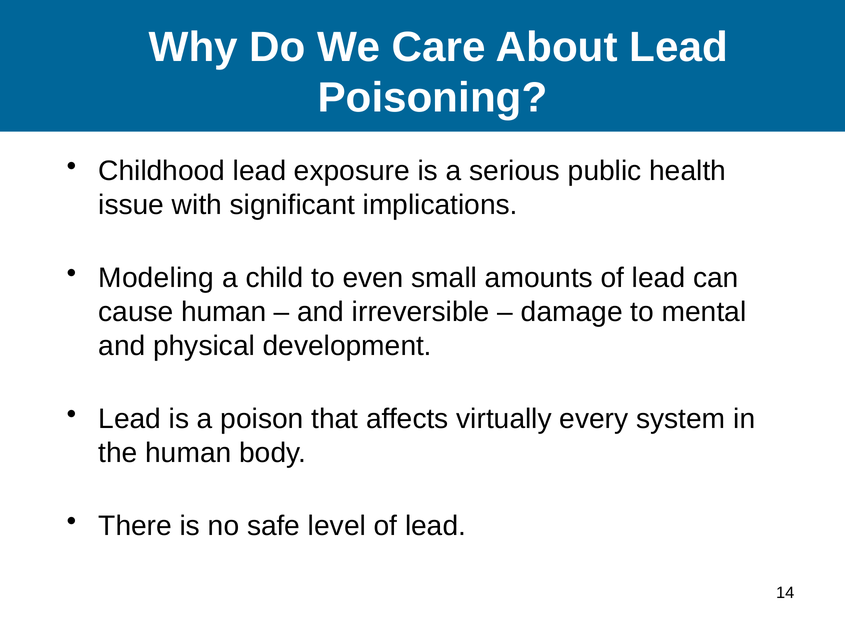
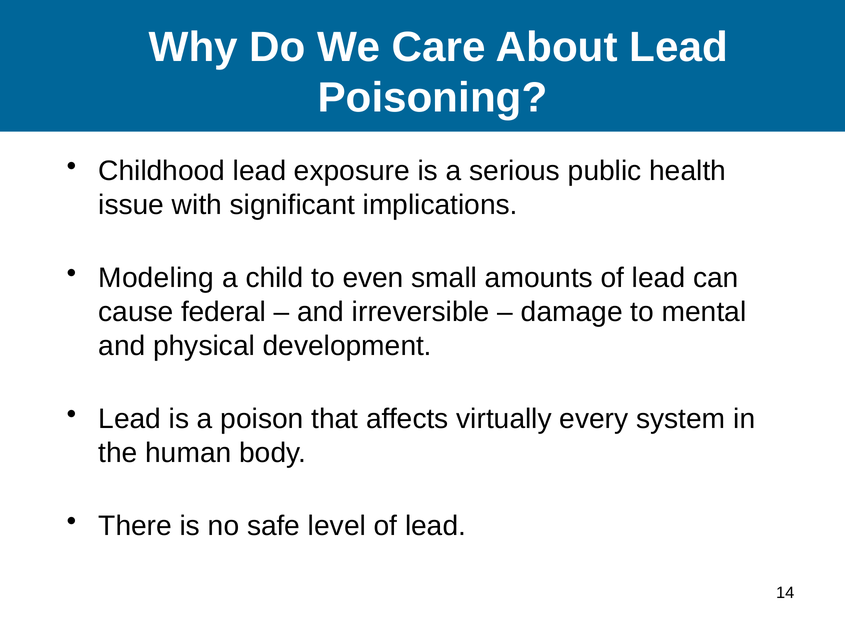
cause human: human -> federal
